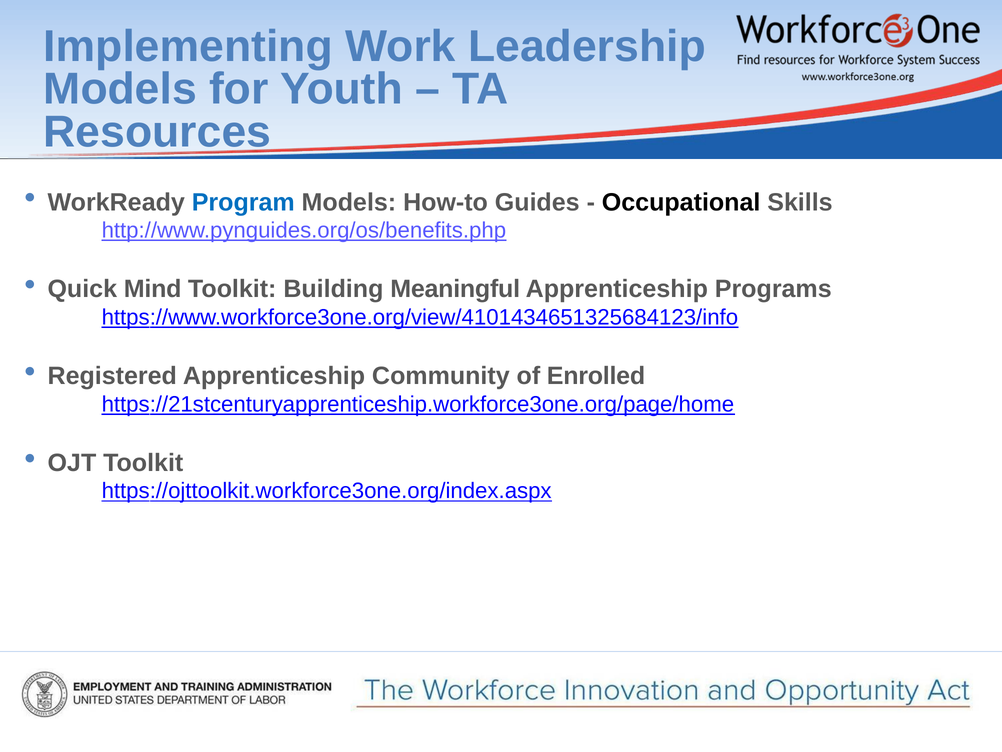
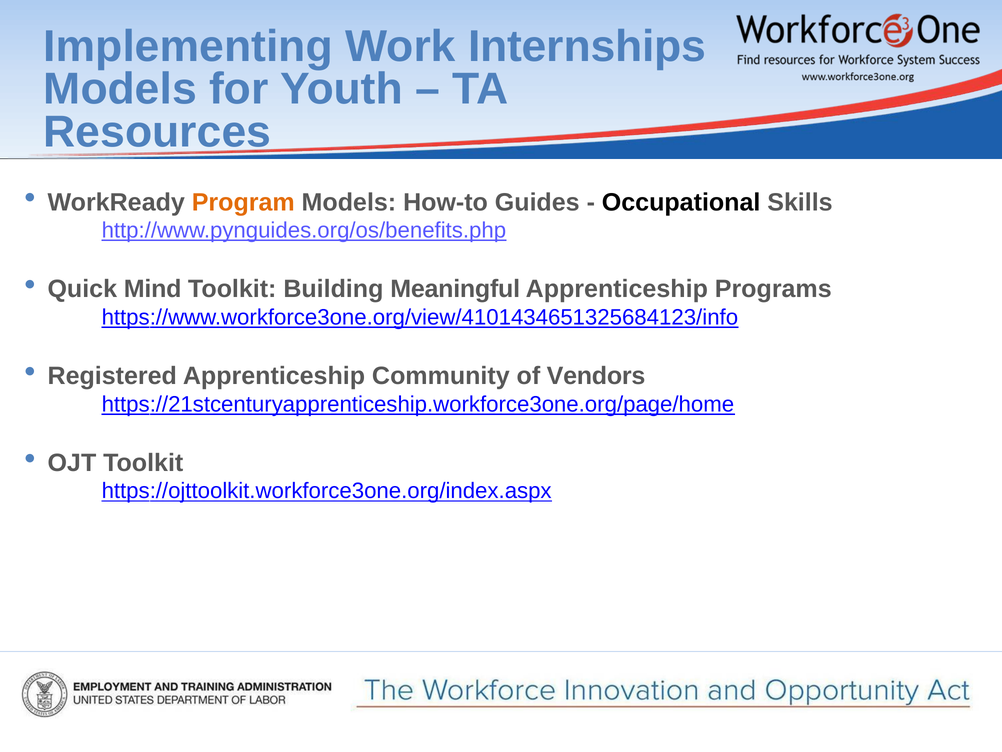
Leadership: Leadership -> Internships
Program colour: blue -> orange
Enrolled: Enrolled -> Vendors
